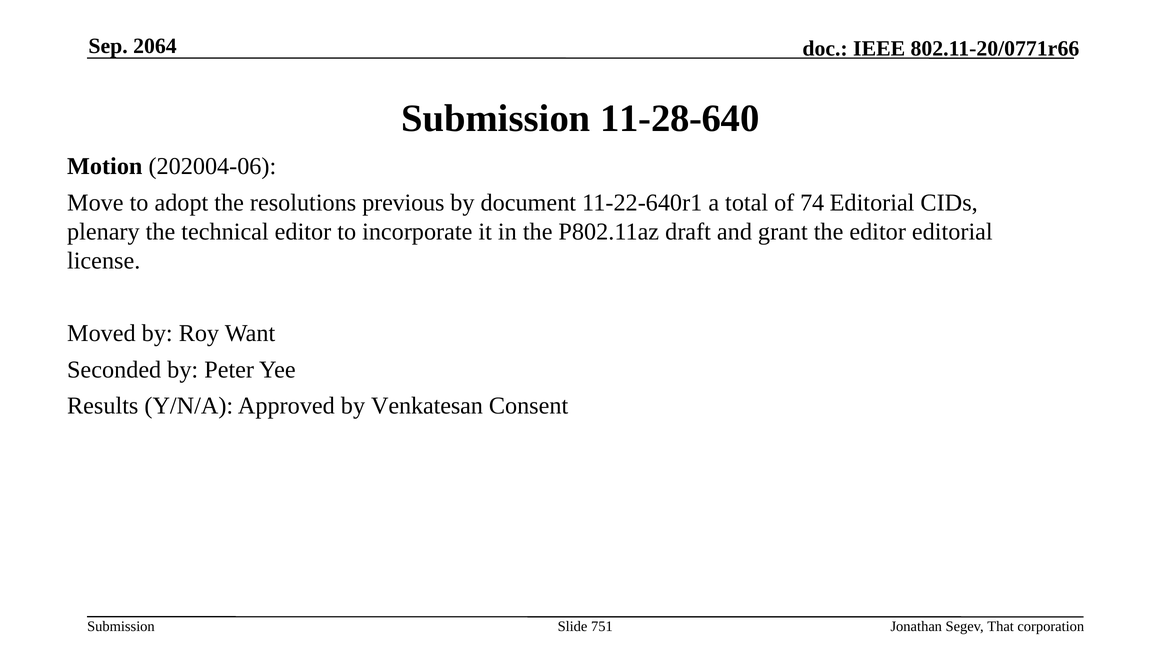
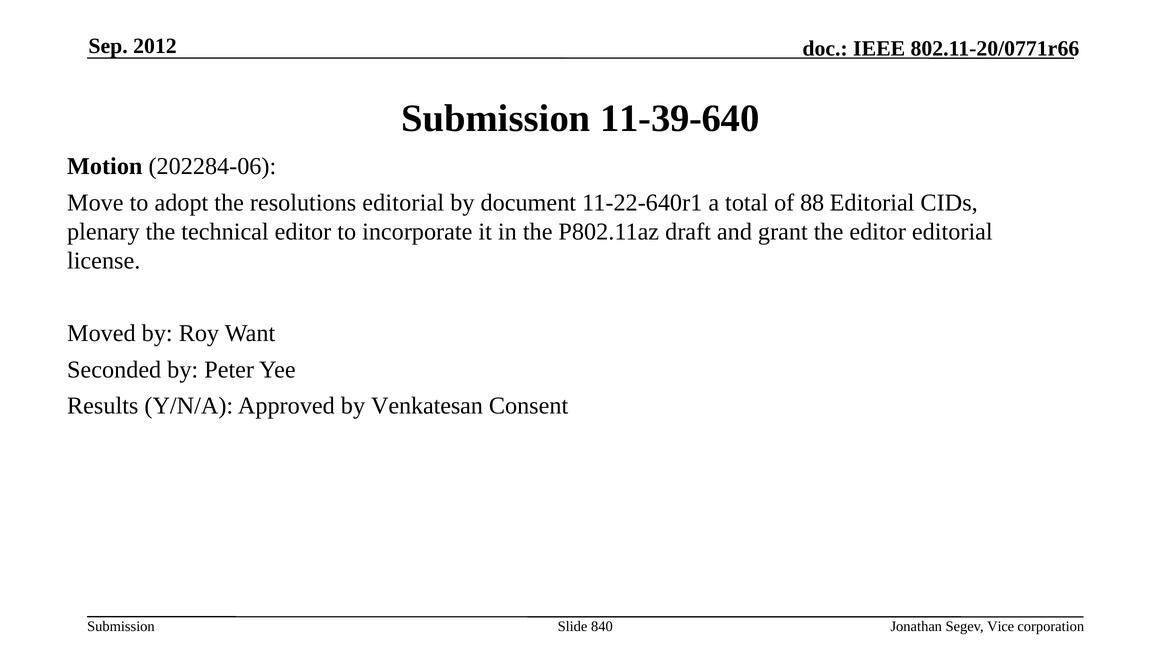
2064: 2064 -> 2012
11-28-640: 11-28-640 -> 11-39-640
202004-06: 202004-06 -> 202284-06
resolutions previous: previous -> editorial
74: 74 -> 88
751: 751 -> 840
That: That -> Vice
